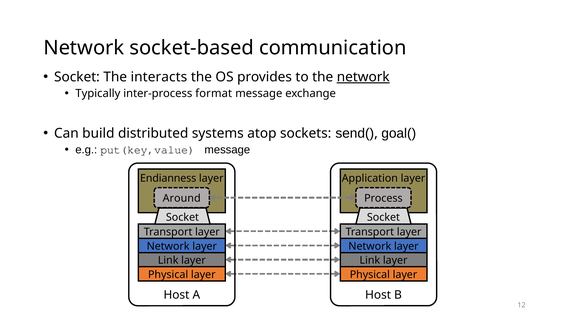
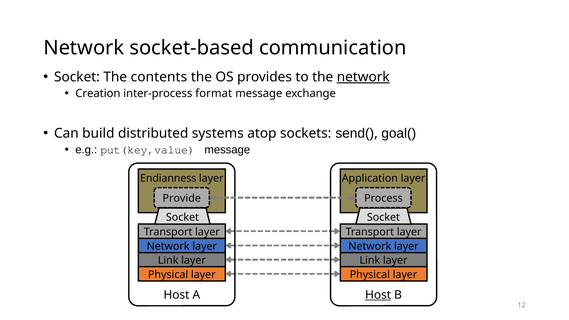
interacts: interacts -> contents
Typically: Typically -> Creation
Around: Around -> Provide
Host at (378, 295) underline: none -> present
